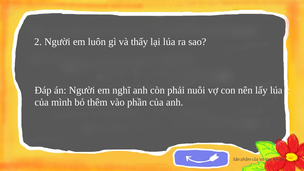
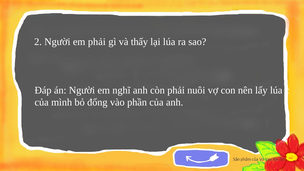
em luôn: luôn -> phải
thêm: thêm -> đống
